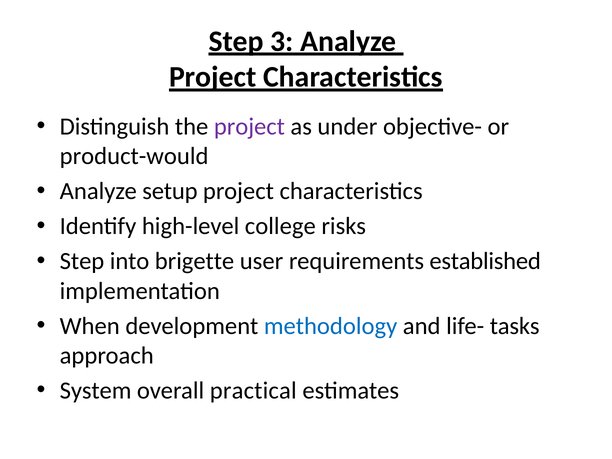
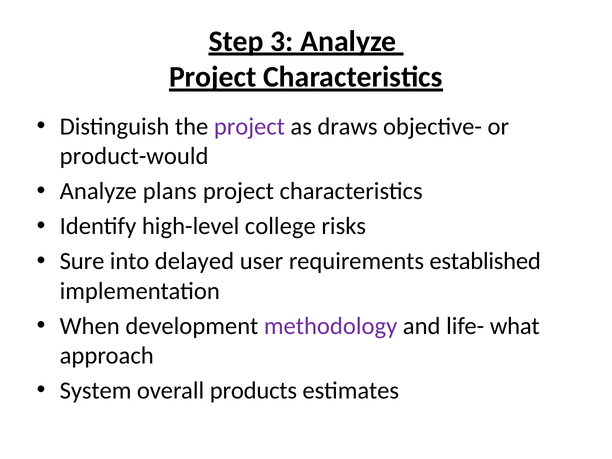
under: under -> draws
setup: setup -> plans
Step at (82, 261): Step -> Sure
brigette: brigette -> delayed
methodology colour: blue -> purple
tasks: tasks -> what
practical: practical -> products
